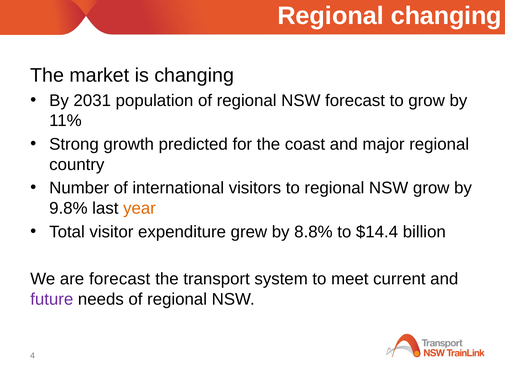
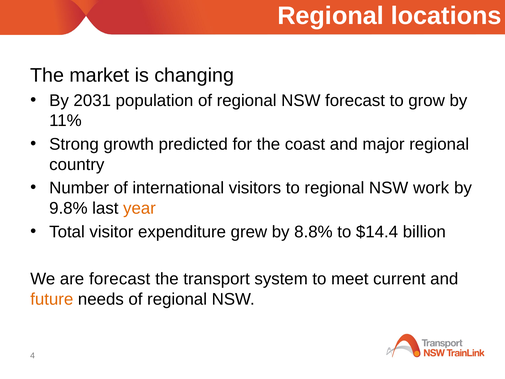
Regional changing: changing -> locations
NSW grow: grow -> work
future colour: purple -> orange
